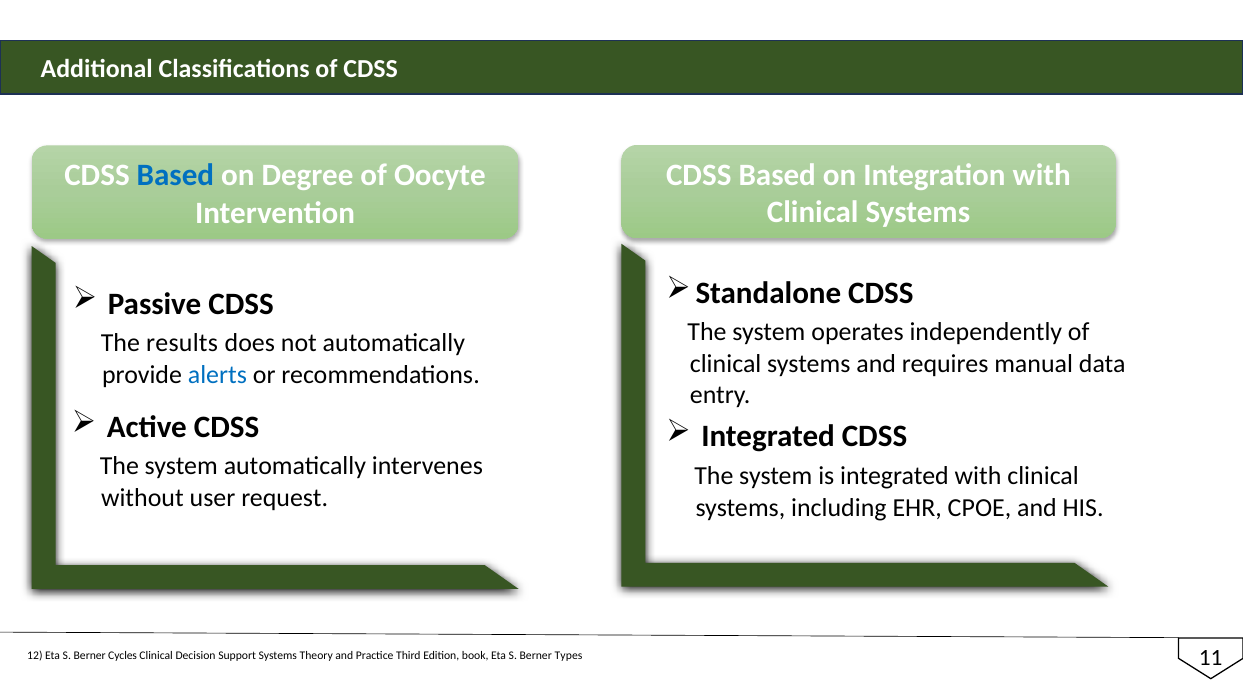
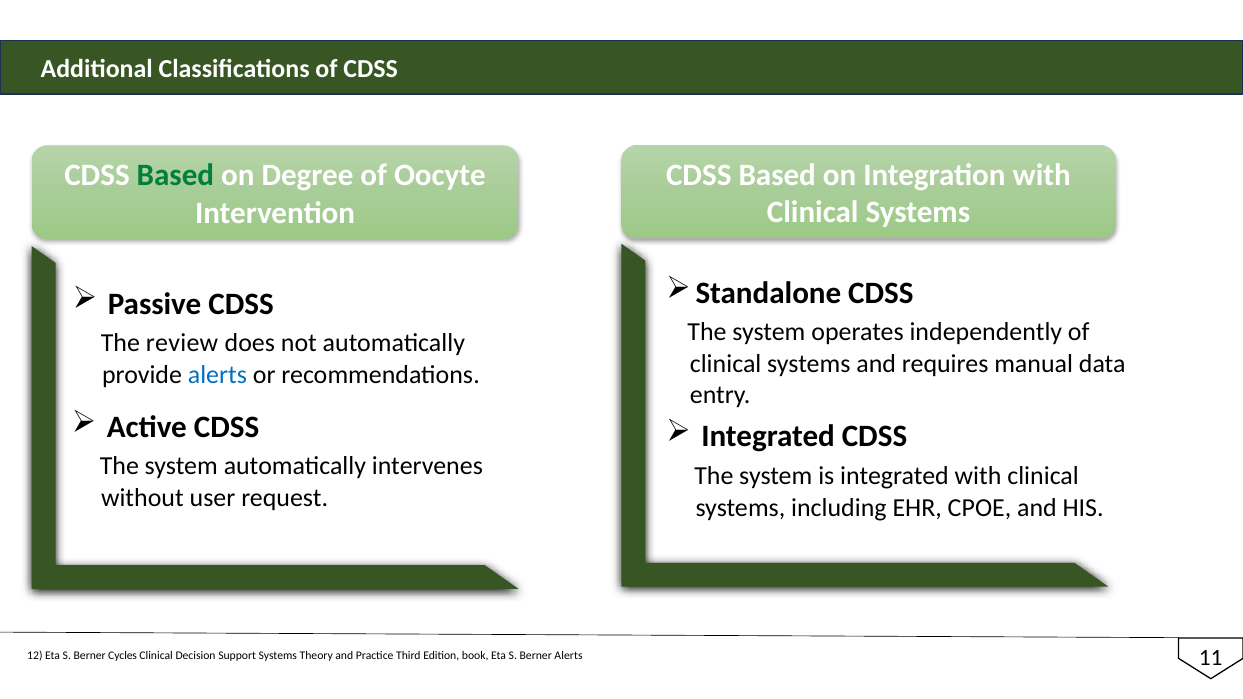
Based at (175, 176) colour: blue -> green
results: results -> review
Berner Types: Types -> Alerts
